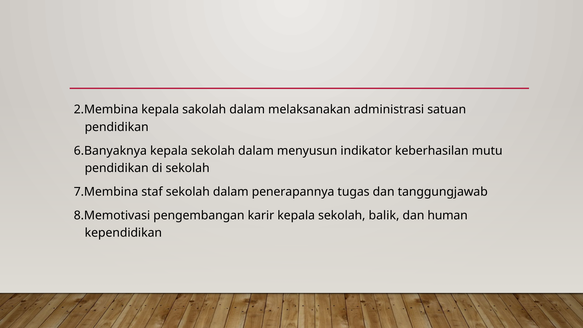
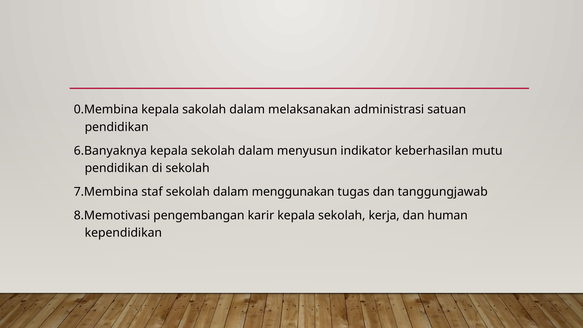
2.Membina: 2.Membina -> 0.Membina
penerapannya: penerapannya -> menggunakan
balik: balik -> kerja
